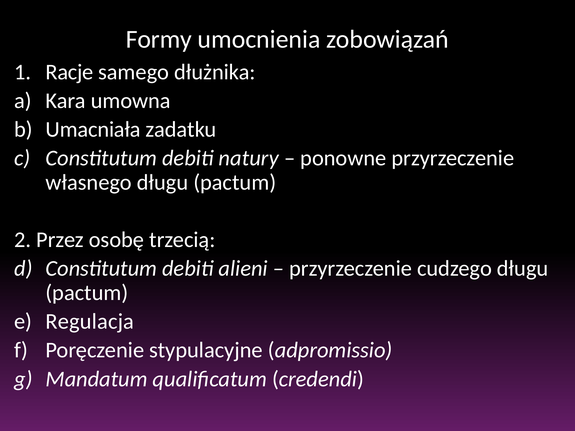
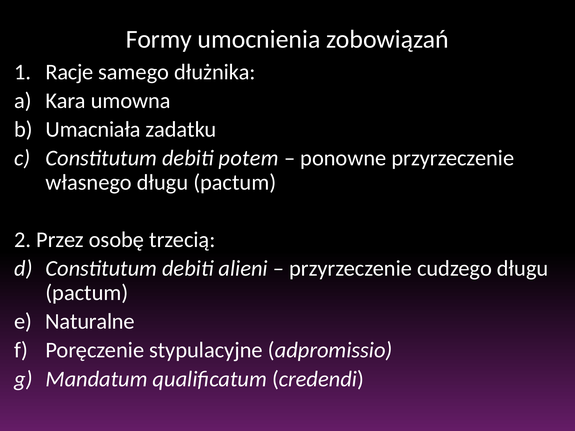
natury: natury -> potem
Regulacja: Regulacja -> Naturalne
